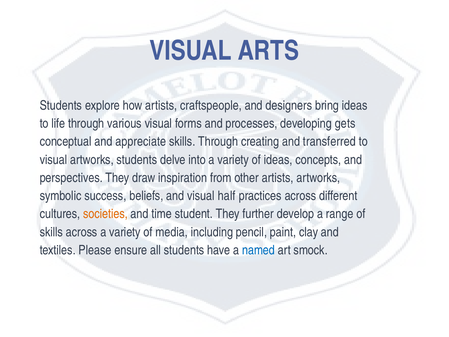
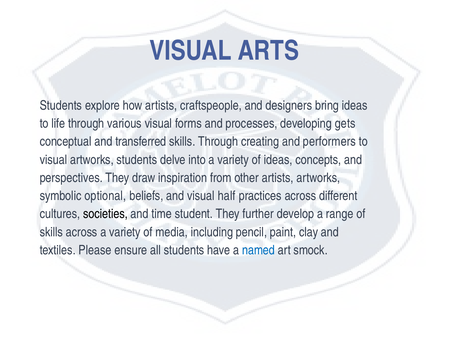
appreciate: appreciate -> transferred
transferred: transferred -> performers
success: success -> optional
societies colour: orange -> black
